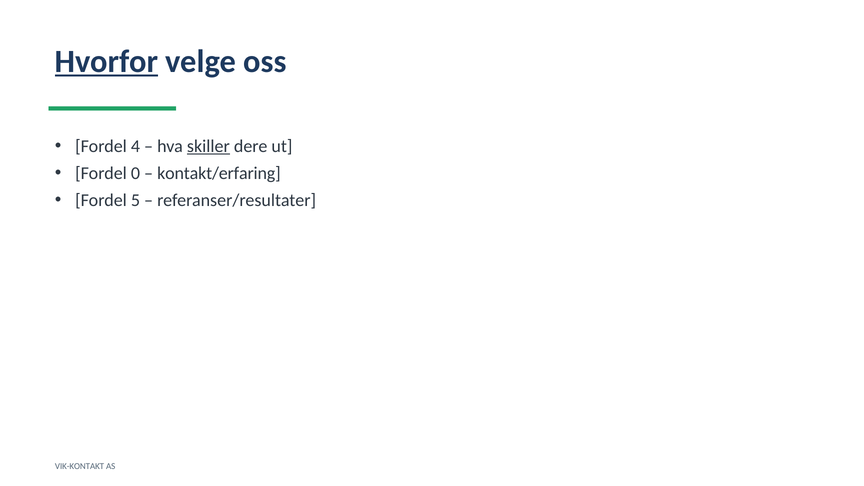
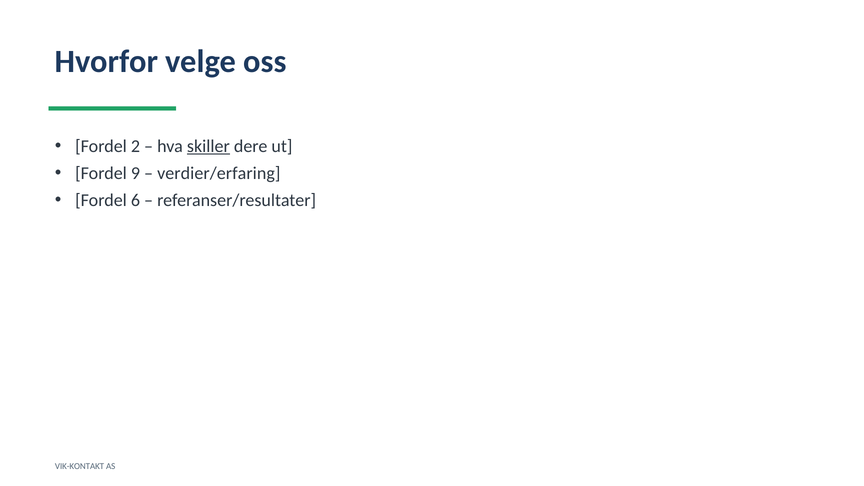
Hvorfor underline: present -> none
4: 4 -> 2
0: 0 -> 9
kontakt/erfaring: kontakt/erfaring -> verdier/erfaring
5: 5 -> 6
